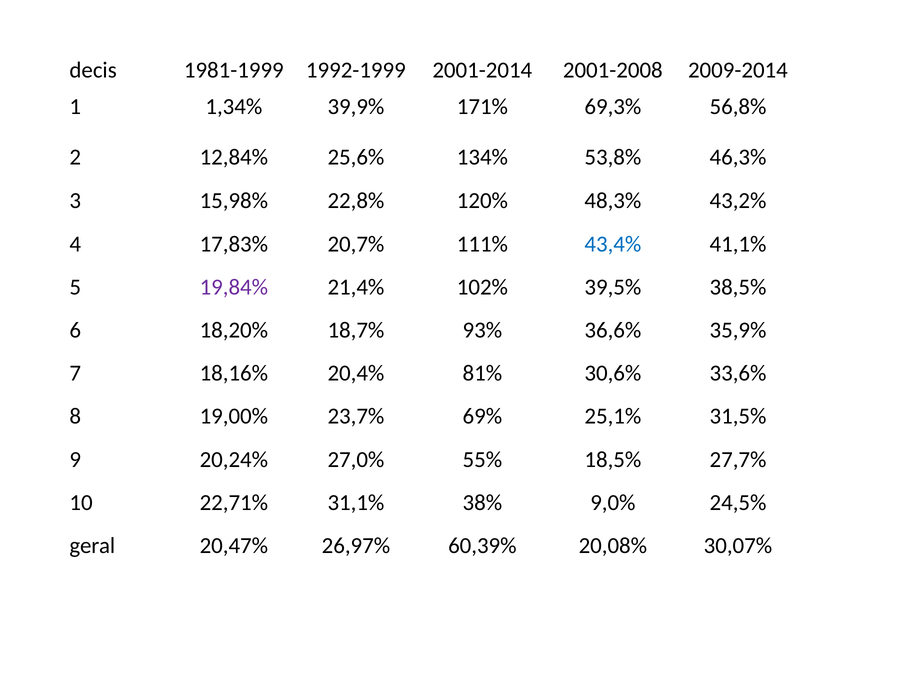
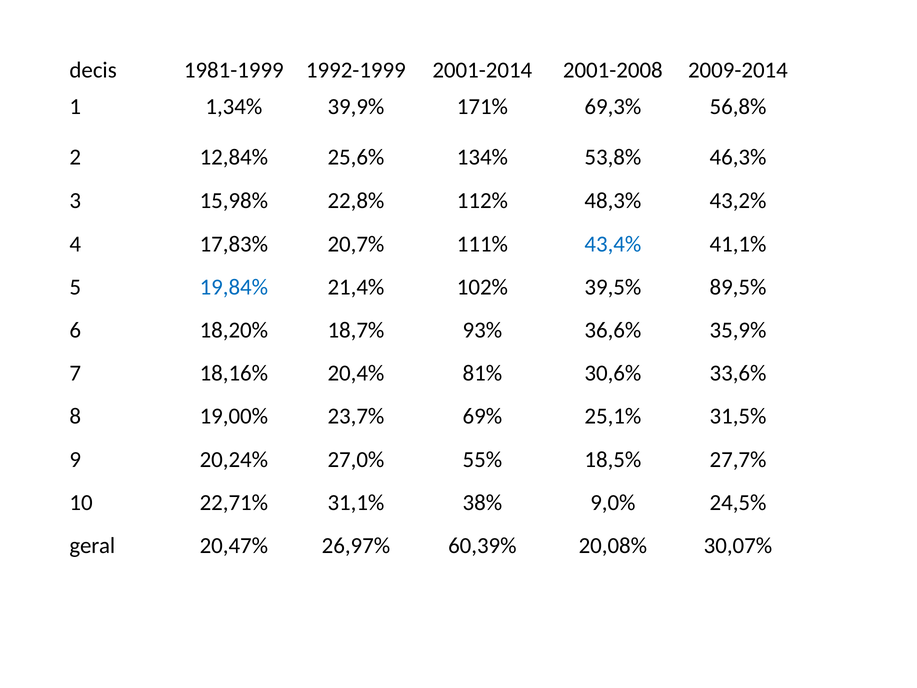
120%: 120% -> 112%
19,84% colour: purple -> blue
38,5%: 38,5% -> 89,5%
